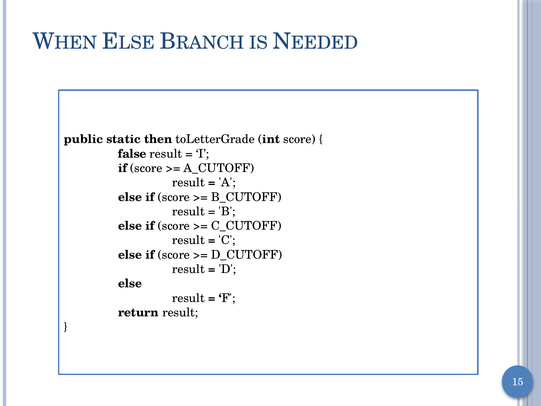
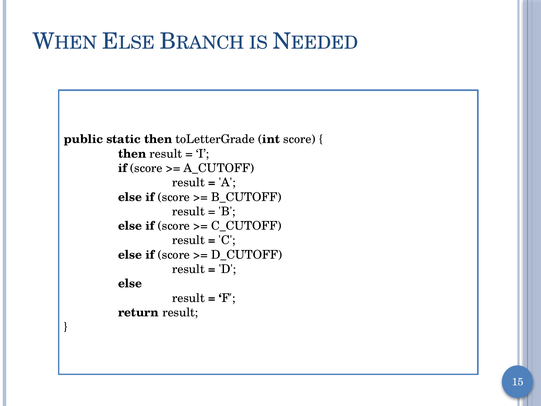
false at (132, 154): false -> then
